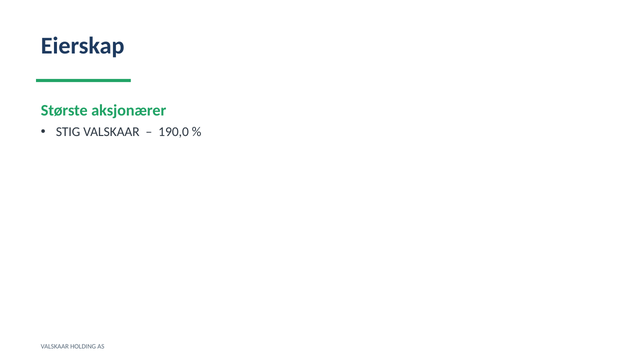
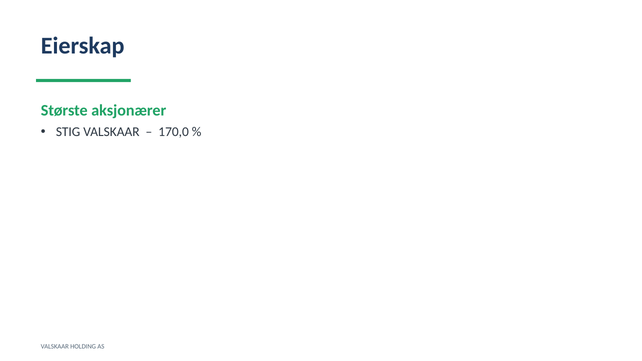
190,0: 190,0 -> 170,0
